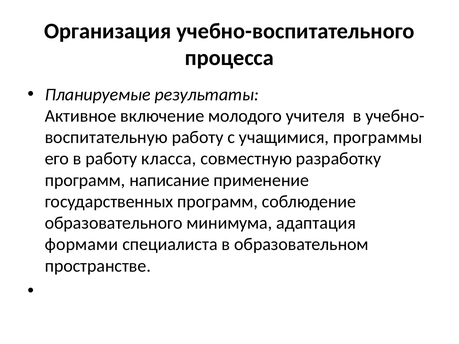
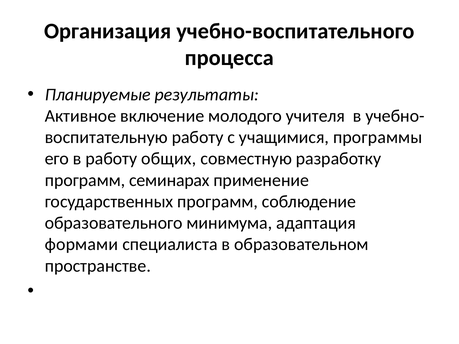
класса: класса -> общих
написание: написание -> семинарах
